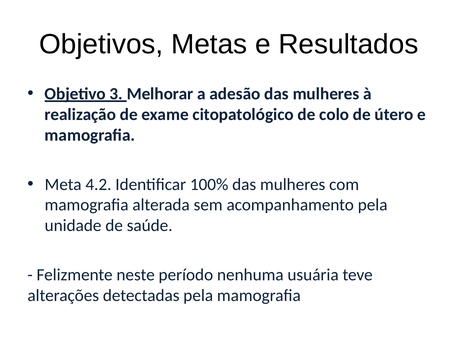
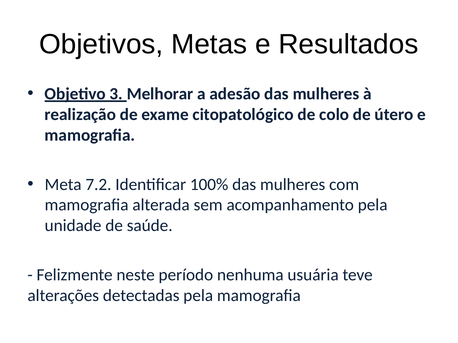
4.2: 4.2 -> 7.2
